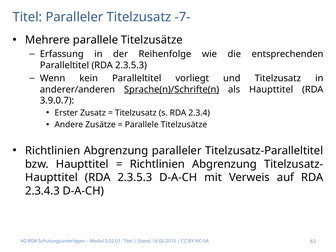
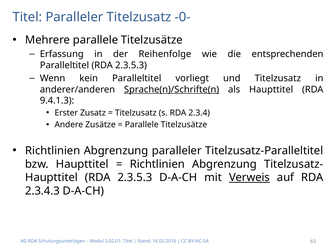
-7-: -7- -> -0-
3.9.0.7: 3.9.0.7 -> 9.4.1.3
Verweis underline: none -> present
